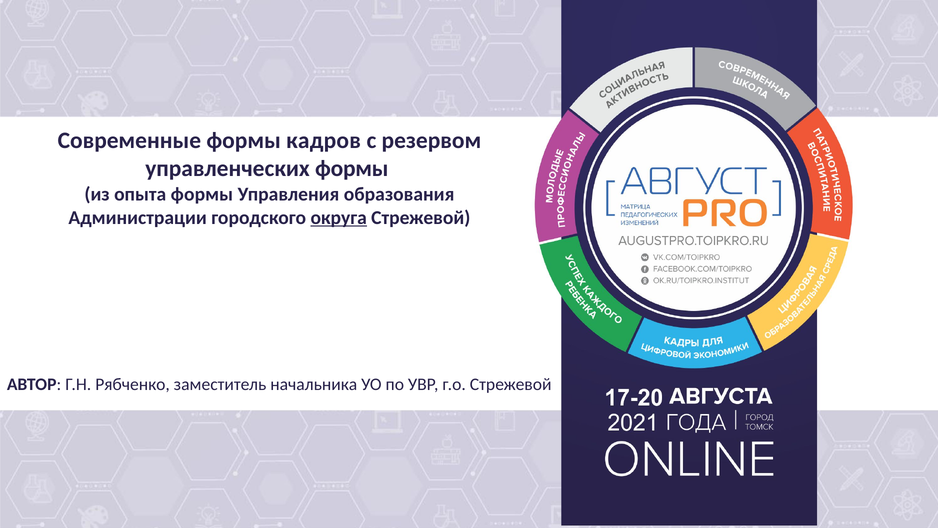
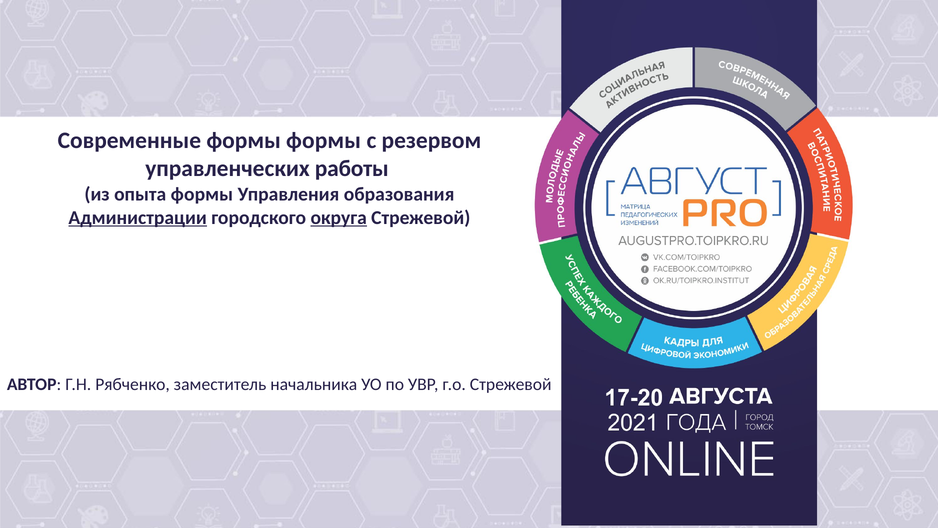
формы кадров: кадров -> формы
управленческих формы: формы -> работы
Администрации underline: none -> present
